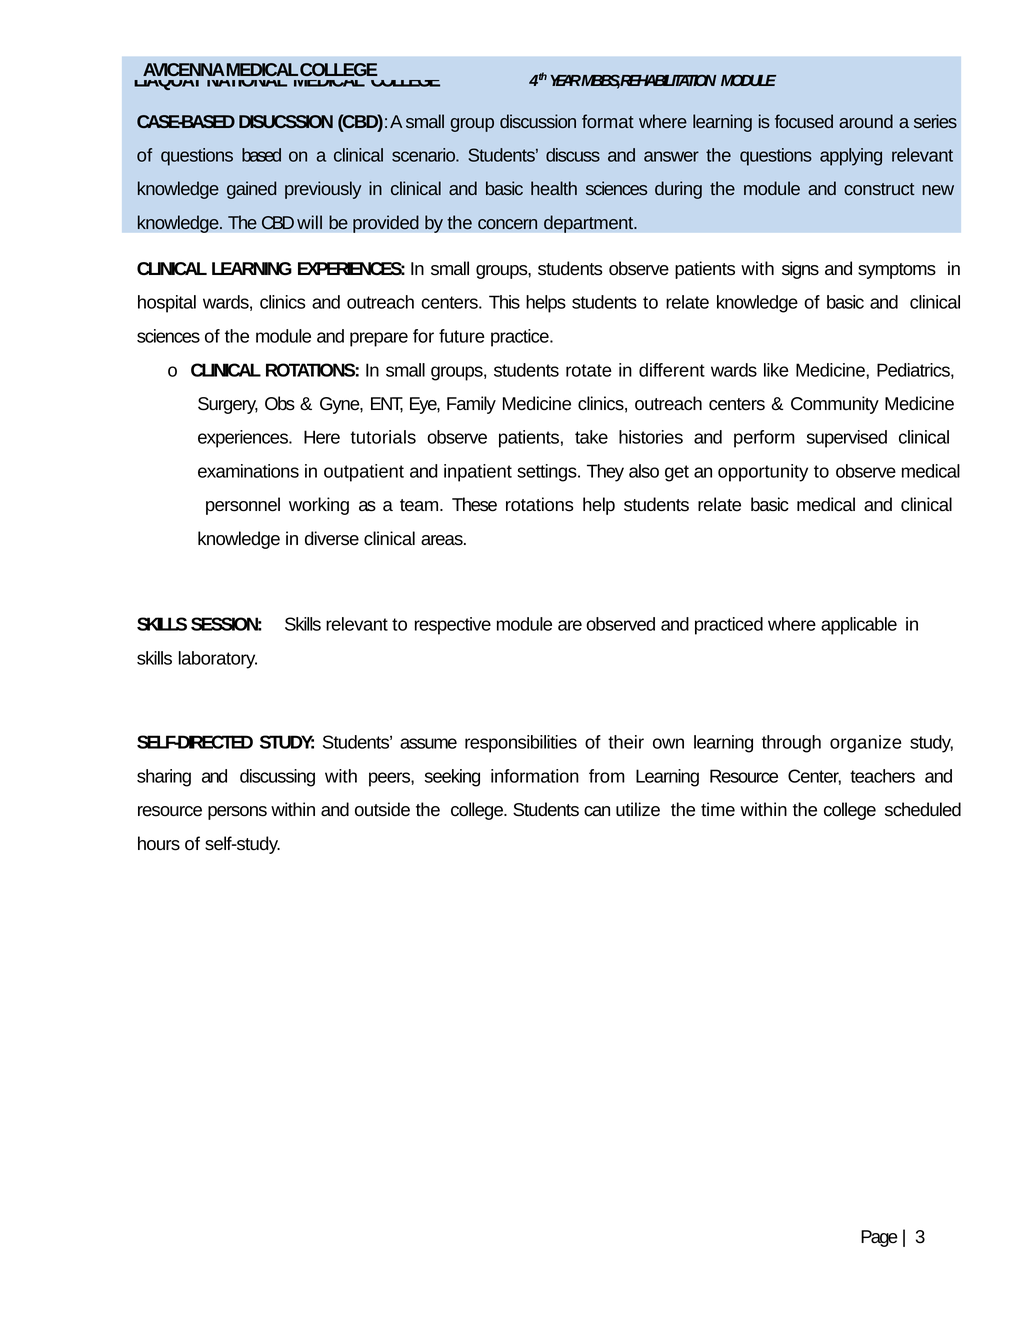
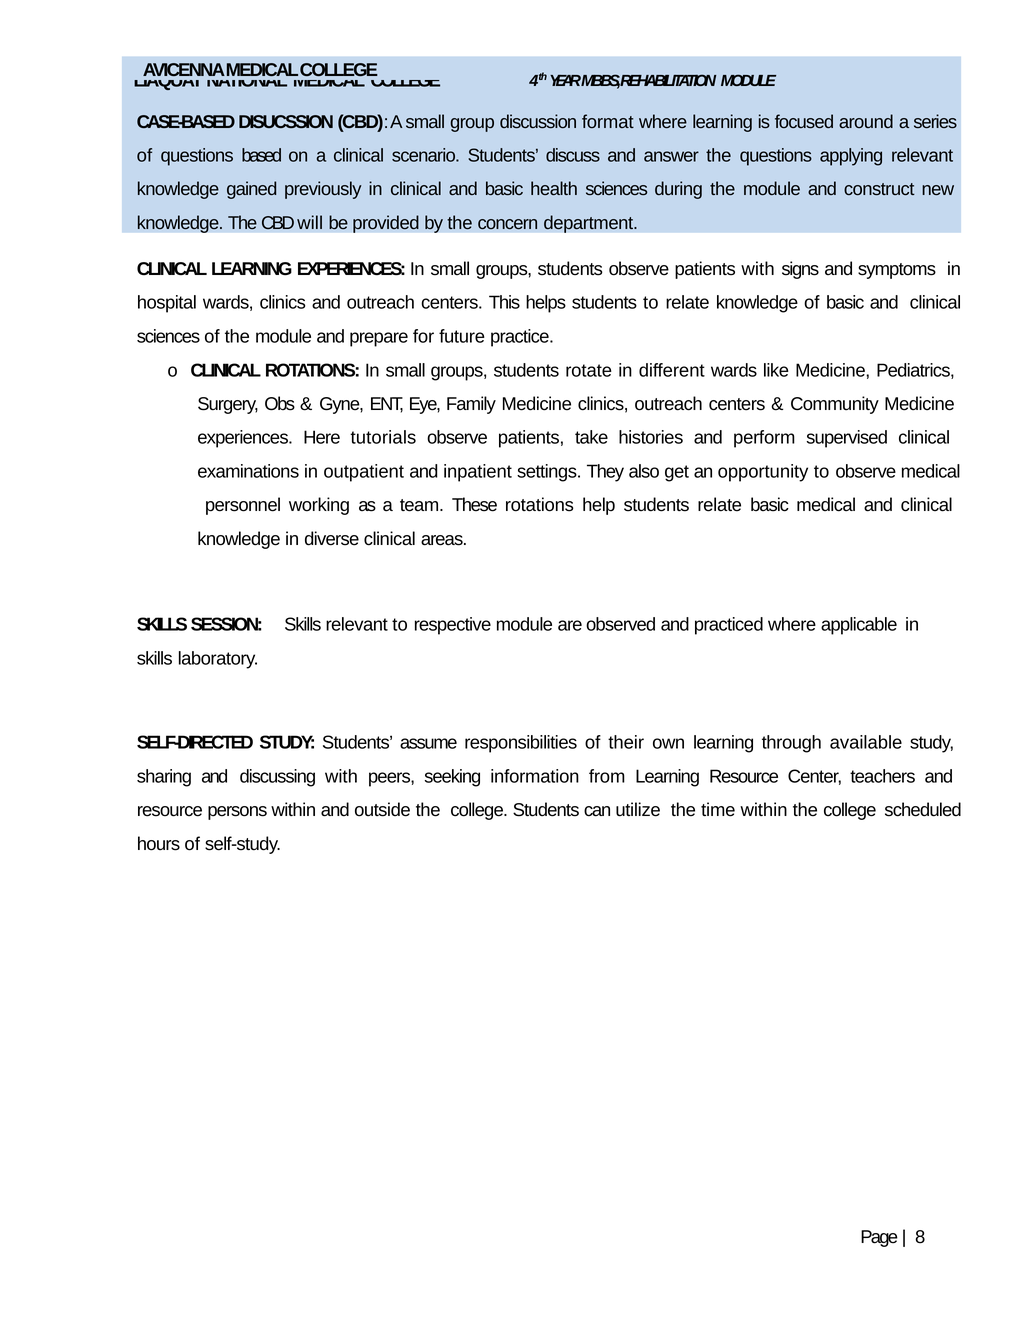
organize: organize -> available
3: 3 -> 8
